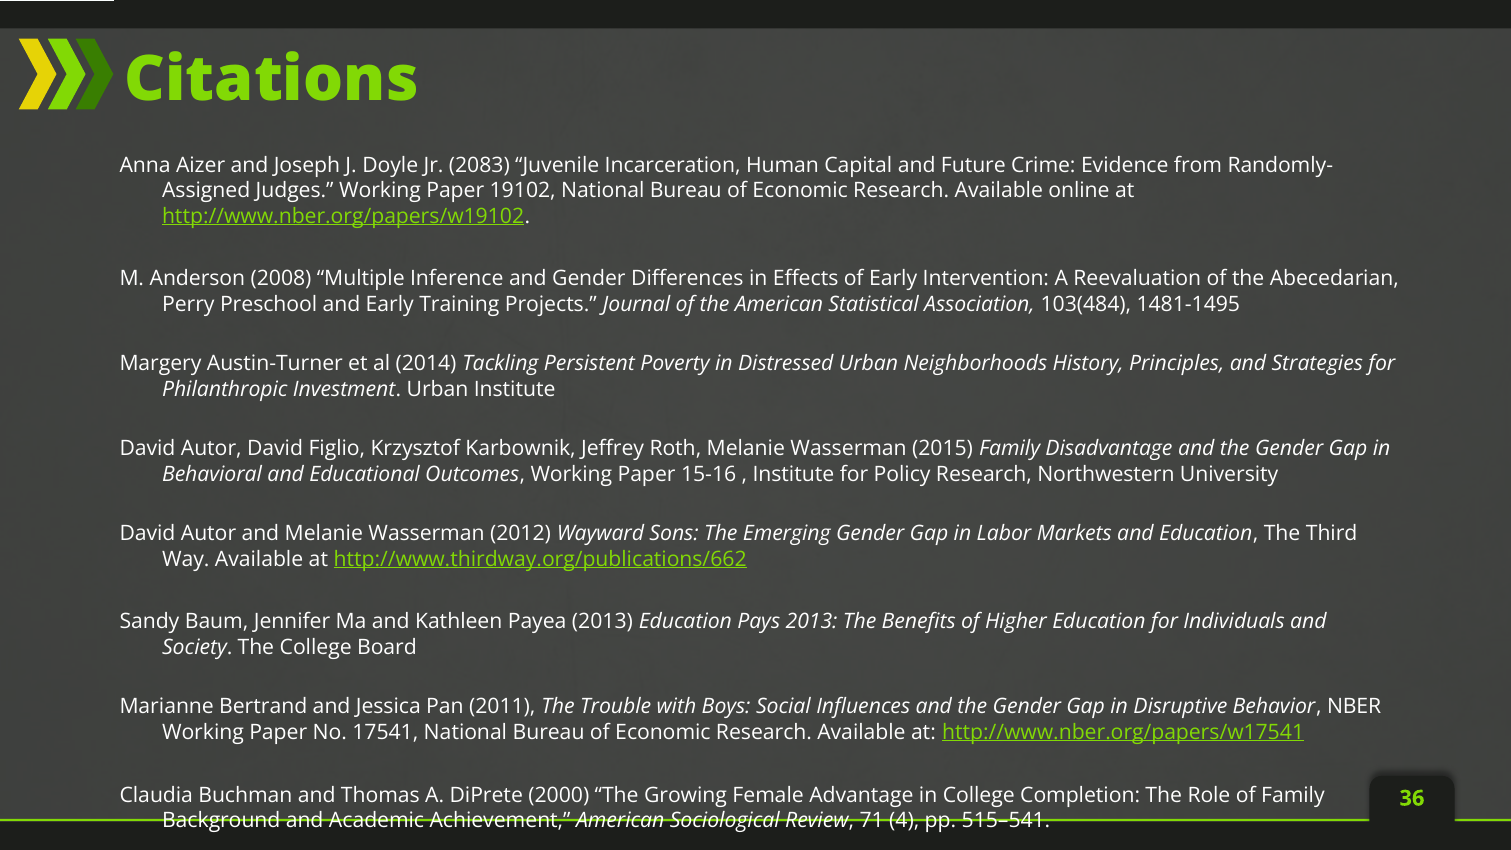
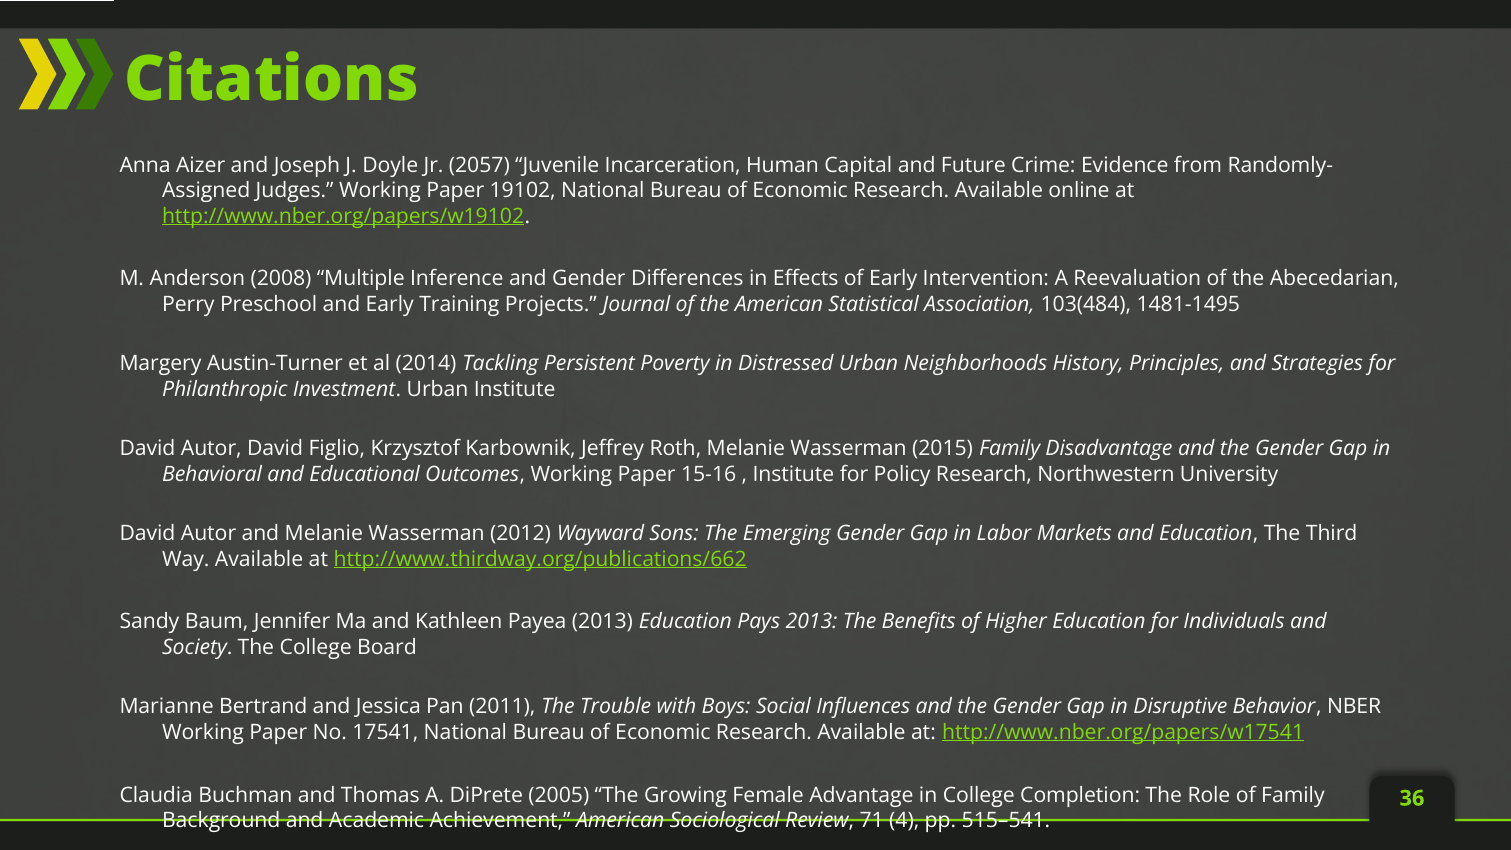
2083: 2083 -> 2057
2000: 2000 -> 2005
